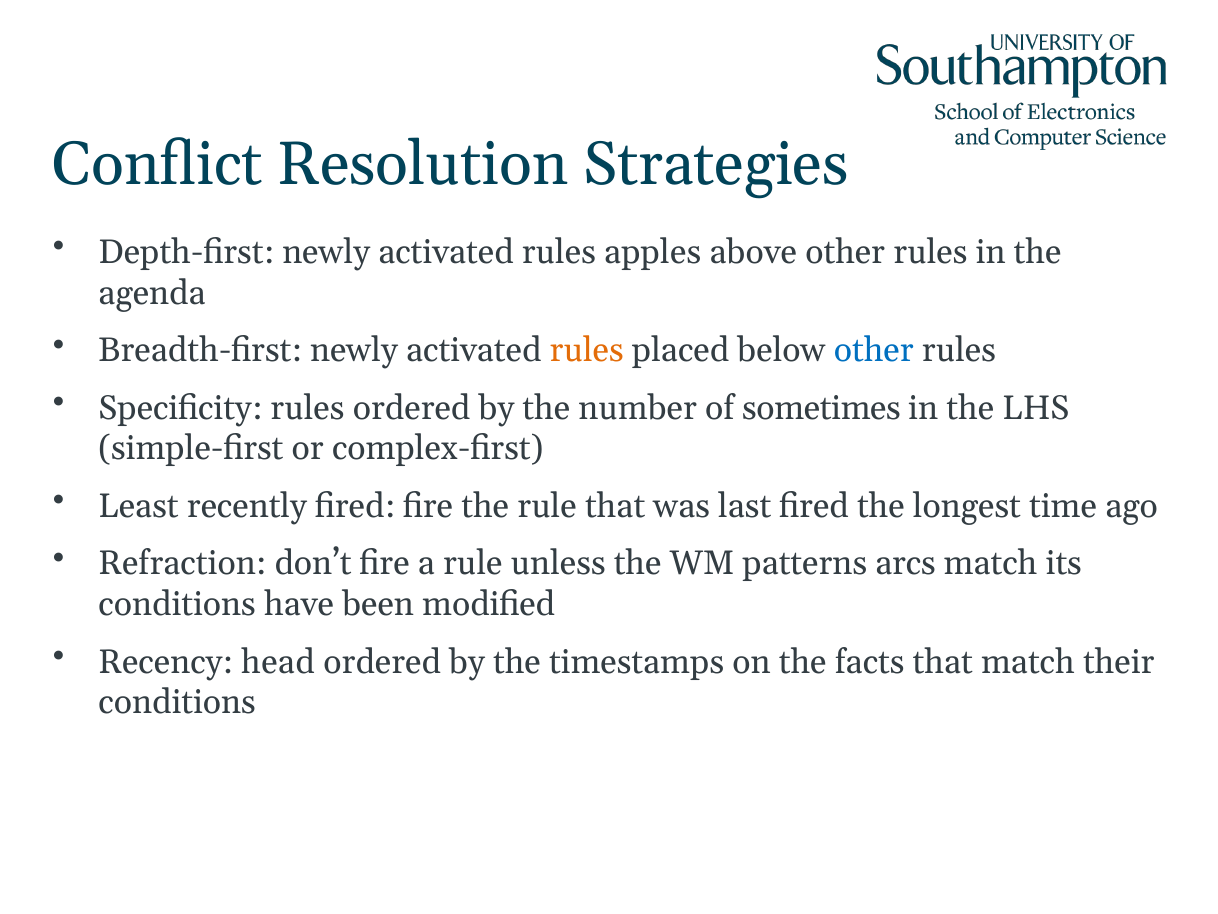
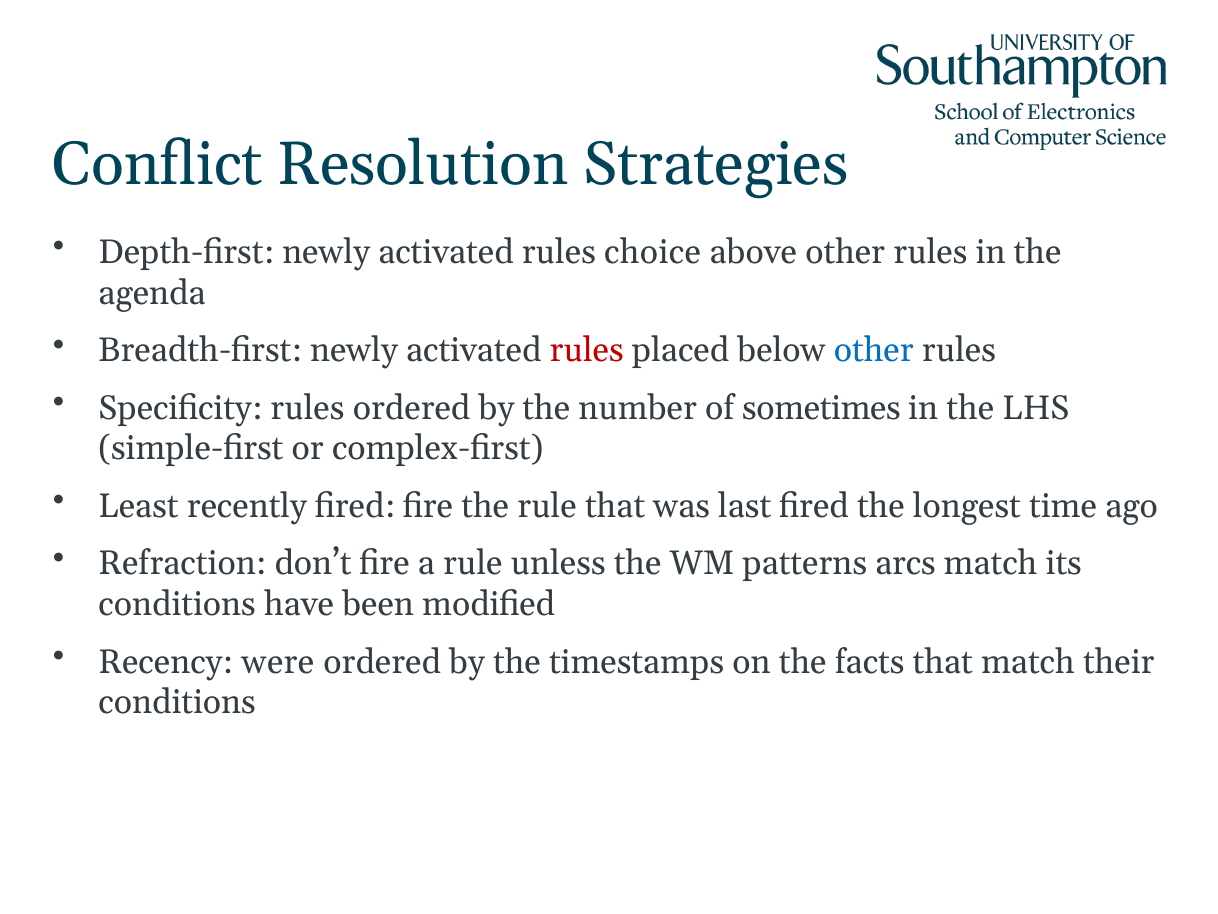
apples: apples -> choice
rules at (587, 350) colour: orange -> red
head: head -> were
